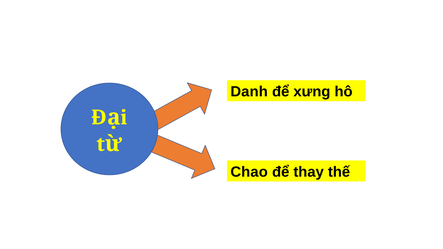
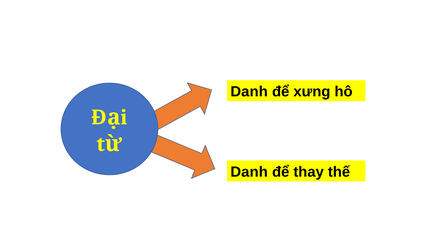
Chao at (249, 172): Chao -> Danh
